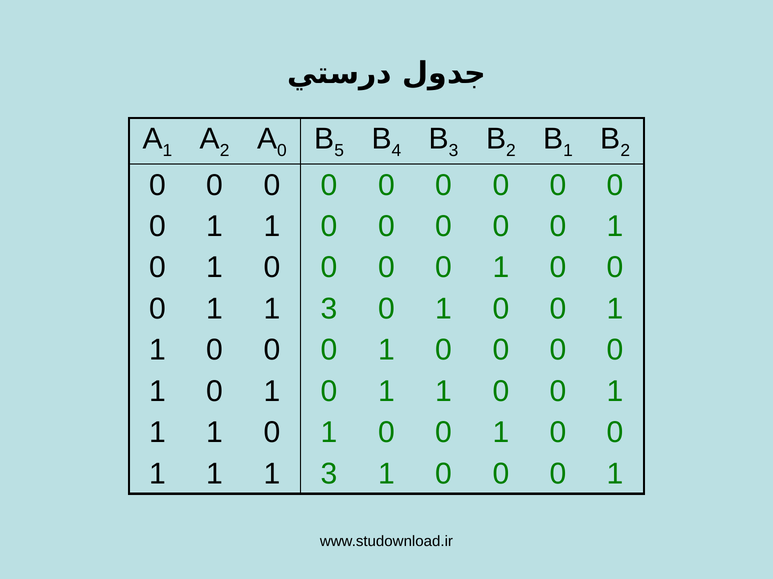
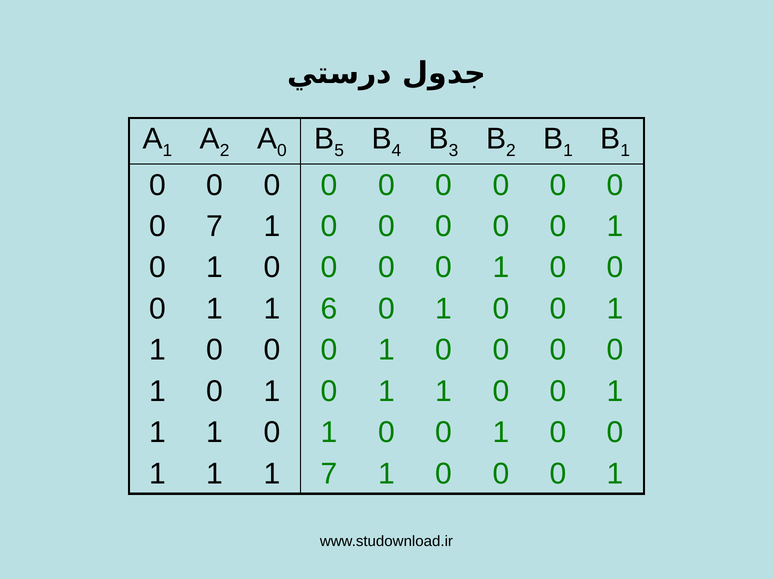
2 at (625, 151): 2 -> 1
1 at (215, 227): 1 -> 7
0 1 1 3: 3 -> 6
1 1 1 3: 3 -> 7
